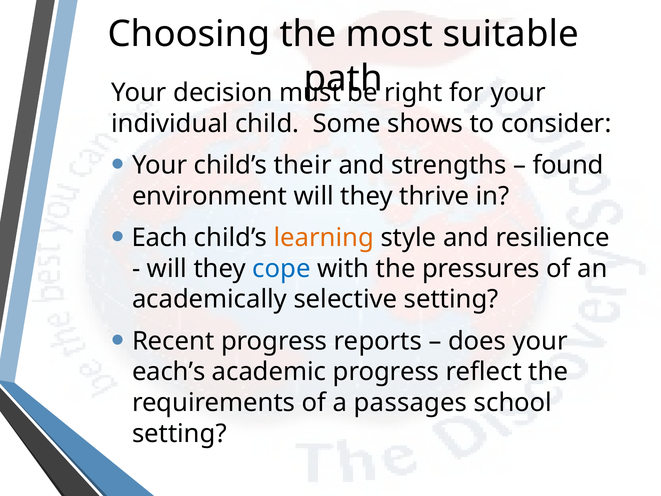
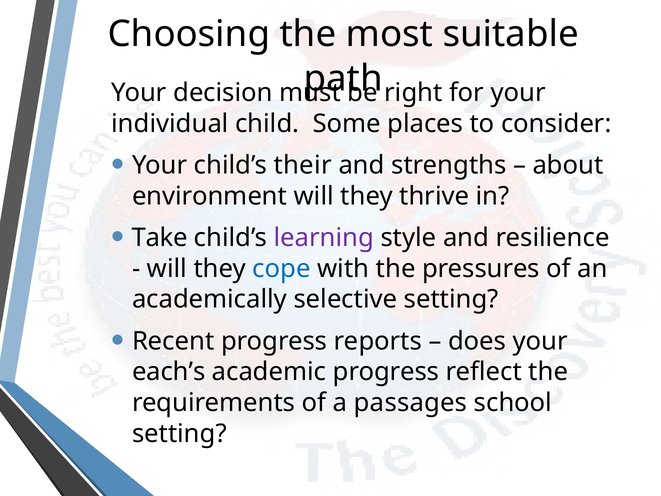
shows: shows -> places
found: found -> about
Each: Each -> Take
learning colour: orange -> purple
